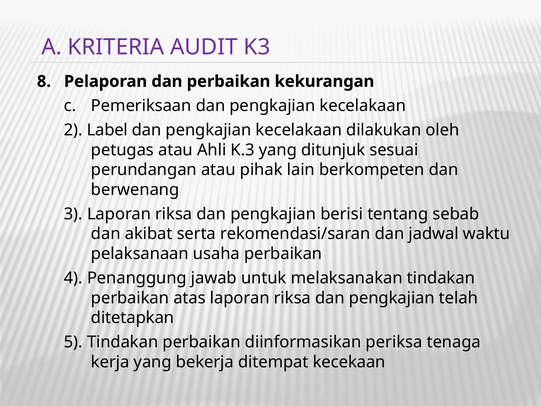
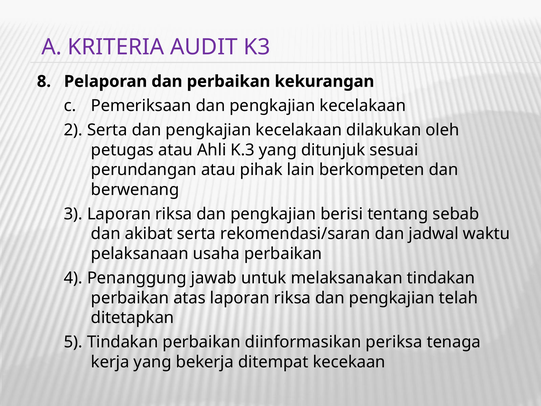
2 Label: Label -> Serta
